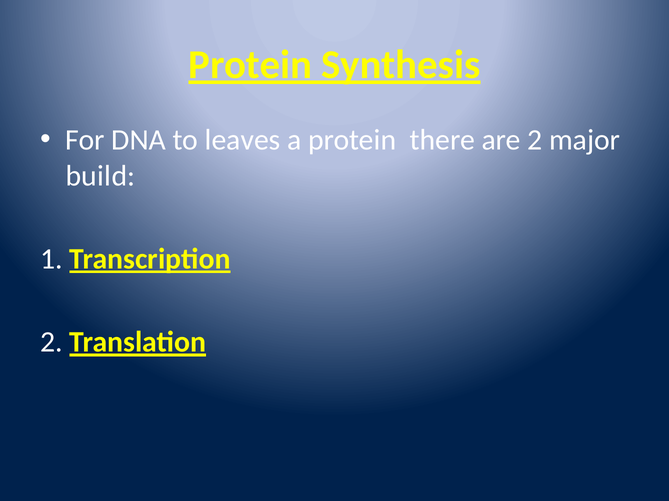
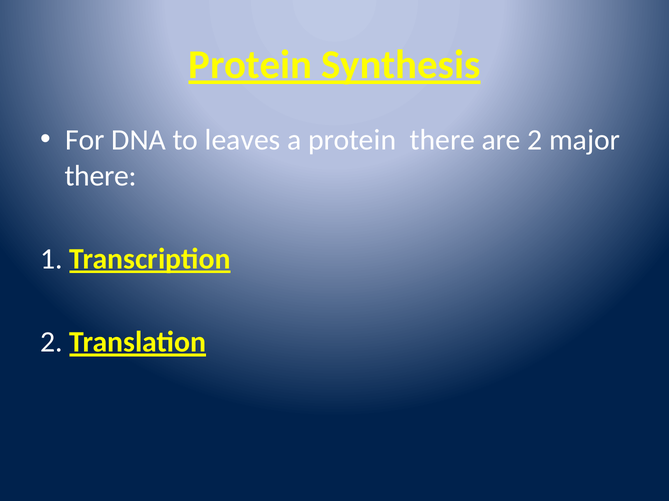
build at (100, 176): build -> there
